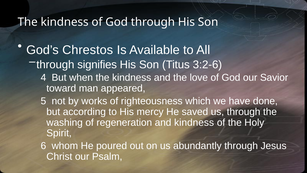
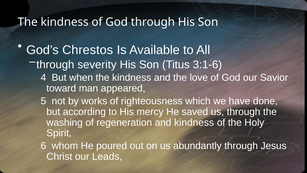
signifies: signifies -> severity
3:2-6: 3:2-6 -> 3:1-6
Psalm: Psalm -> Leads
